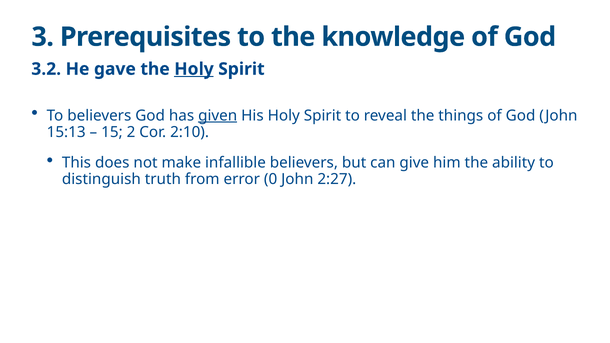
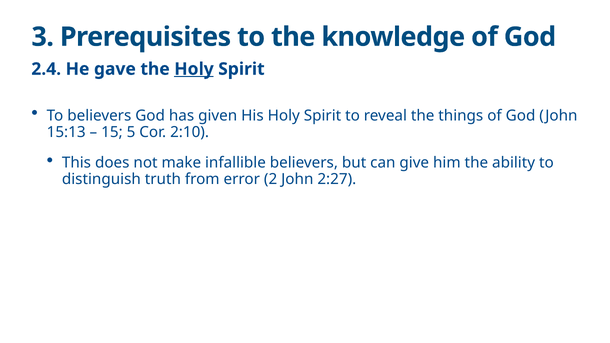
3.2: 3.2 -> 2.4
given underline: present -> none
2: 2 -> 5
0: 0 -> 2
